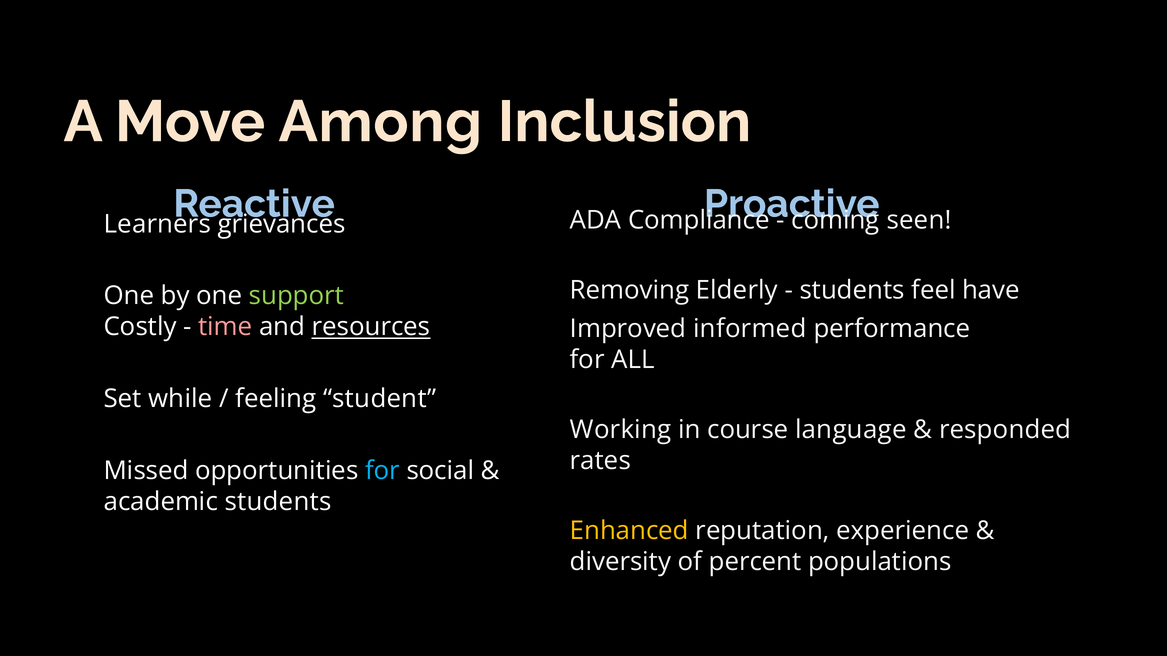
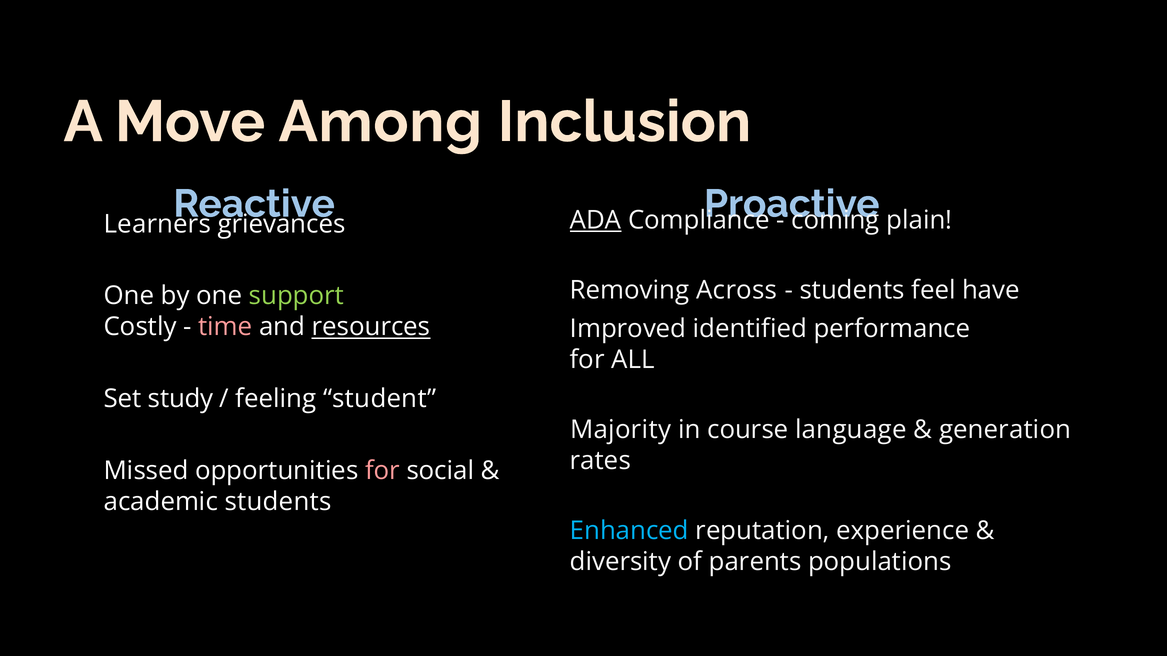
ADA underline: none -> present
seen: seen -> plain
Elderly: Elderly -> Across
informed: informed -> identified
while: while -> study
Working: Working -> Majority
responded: responded -> generation
for at (382, 471) colour: light blue -> pink
Enhanced colour: yellow -> light blue
percent: percent -> parents
